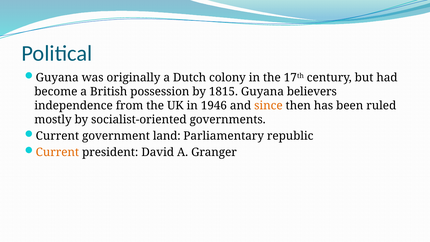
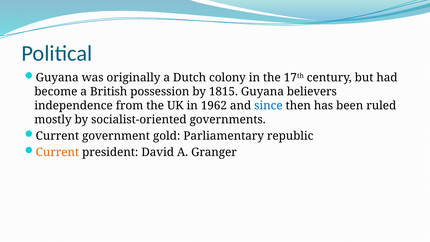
1946: 1946 -> 1962
since colour: orange -> blue
land: land -> gold
